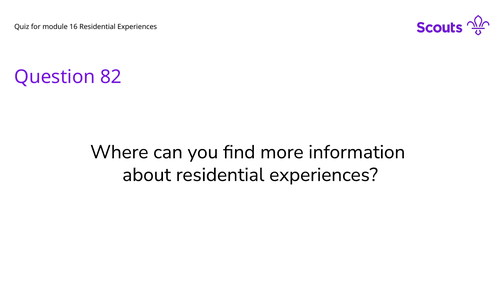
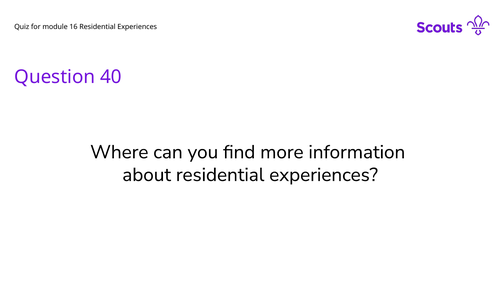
82: 82 -> 40
